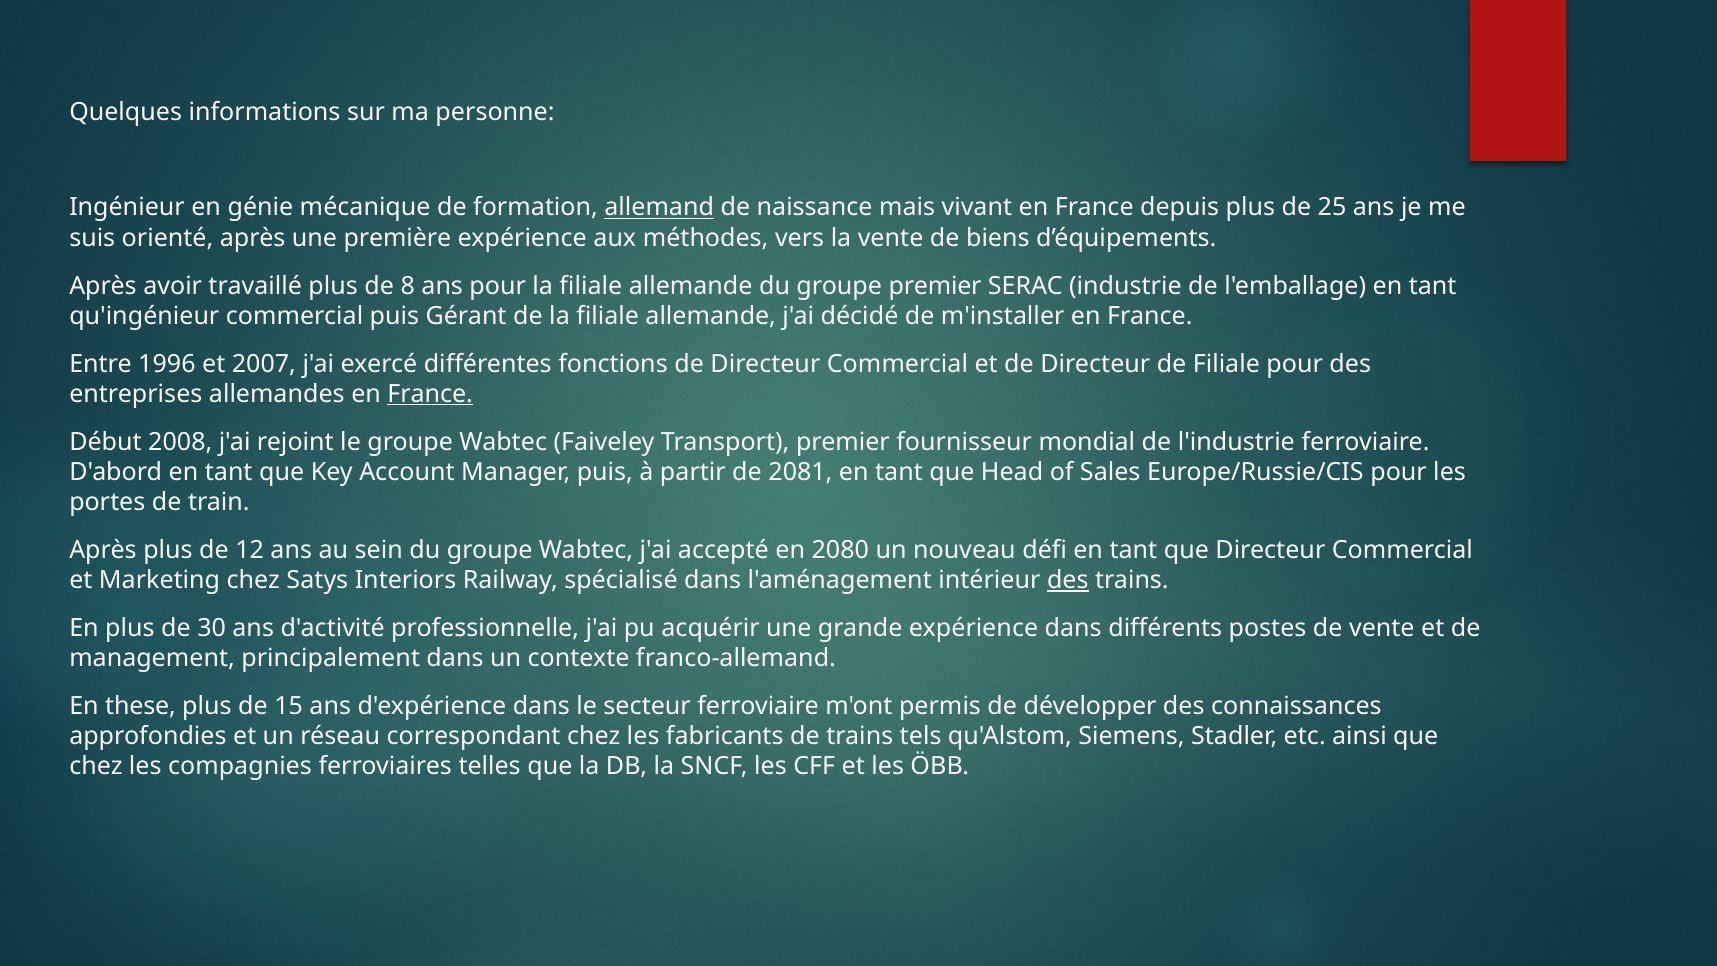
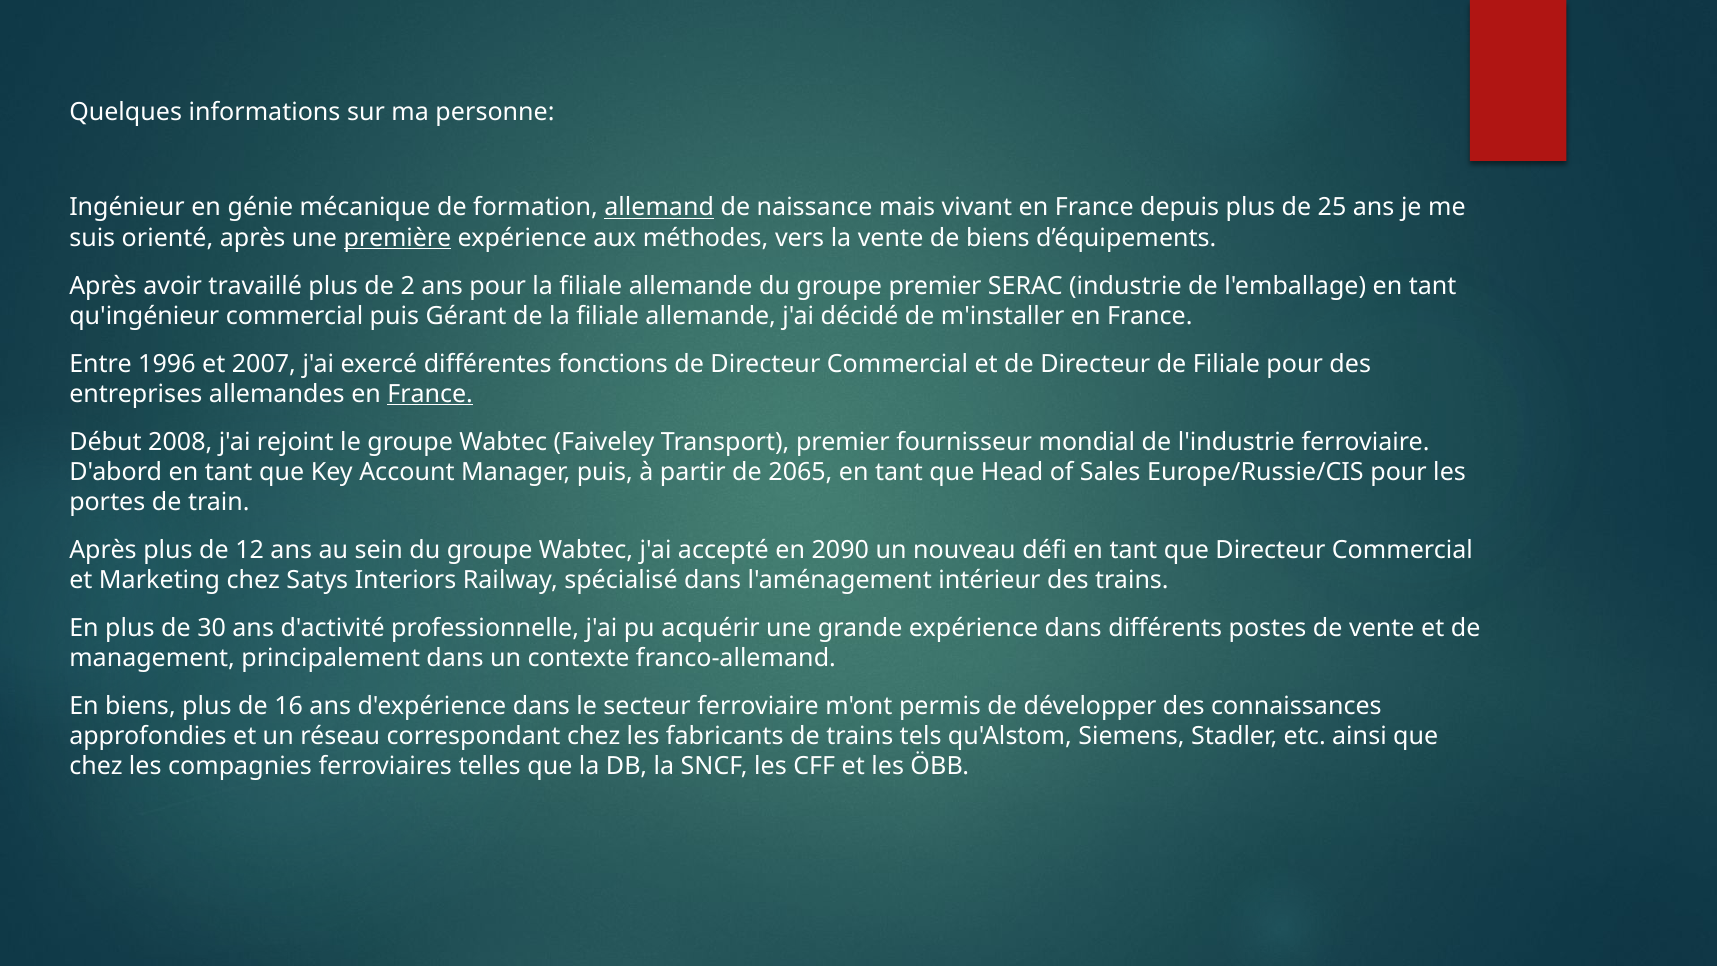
première underline: none -> present
8: 8 -> 2
2081: 2081 -> 2065
2080: 2080 -> 2090
des at (1068, 580) underline: present -> none
En these: these -> biens
15: 15 -> 16
